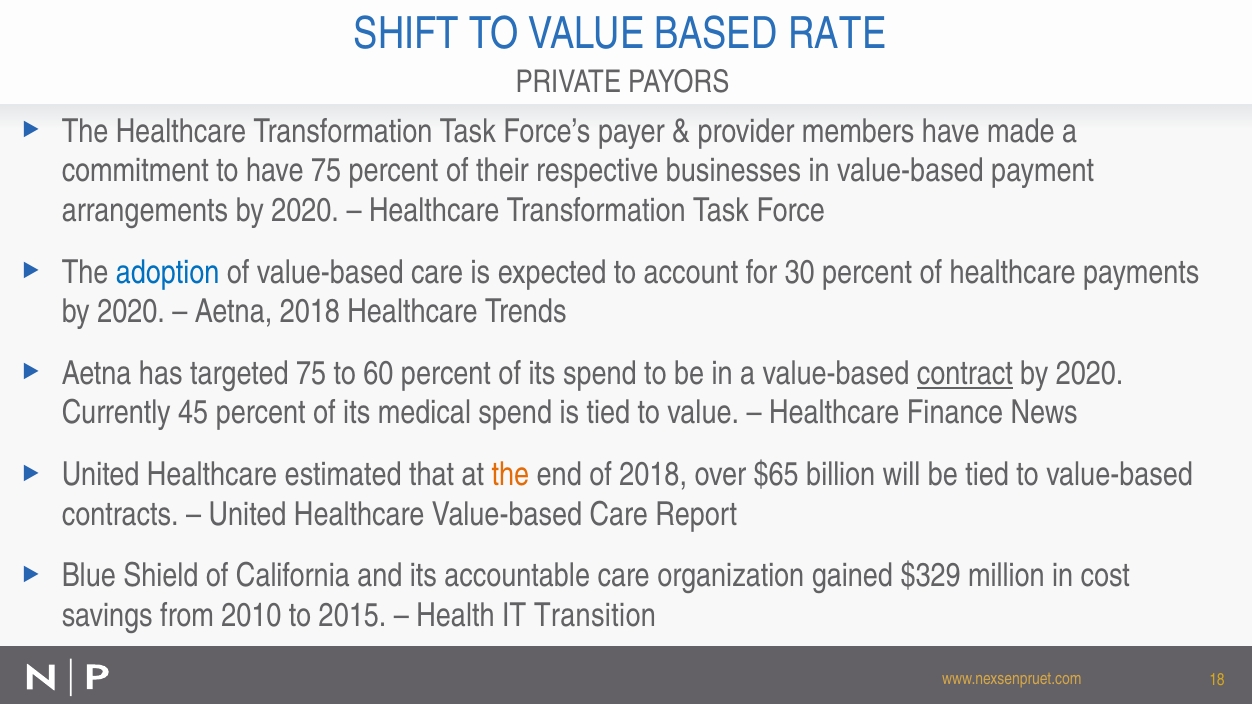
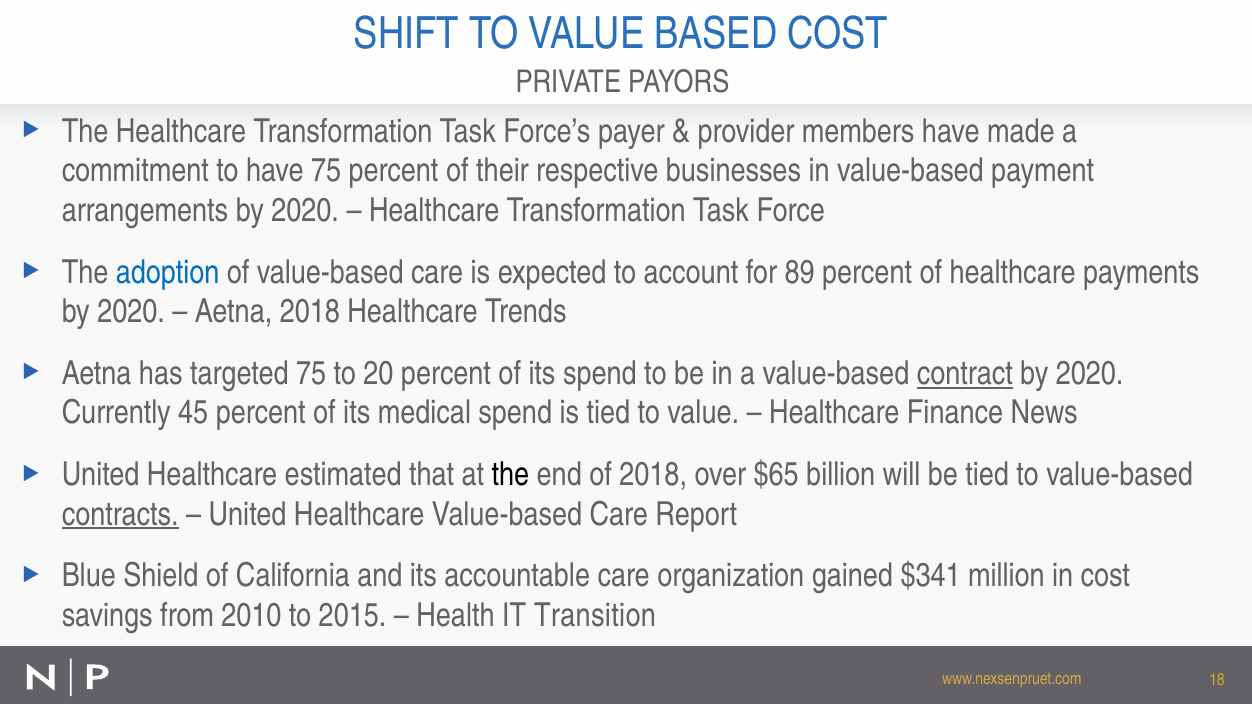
BASED RATE: RATE -> COST
30: 30 -> 89
60: 60 -> 20
the at (510, 475) colour: orange -> black
contracts underline: none -> present
$329: $329 -> $341
